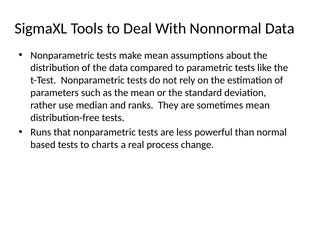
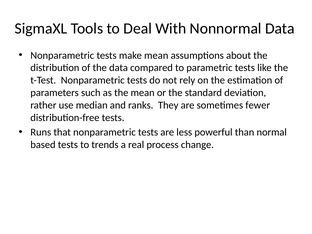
sometimes mean: mean -> fewer
charts: charts -> trends
